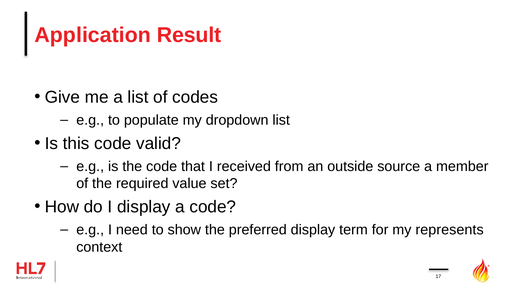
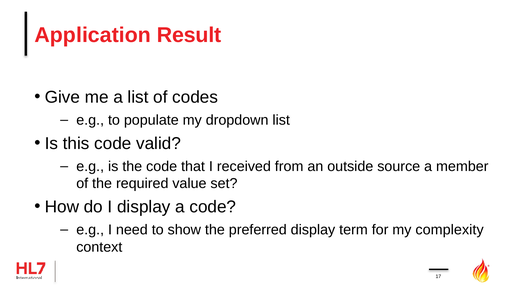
represents: represents -> complexity
